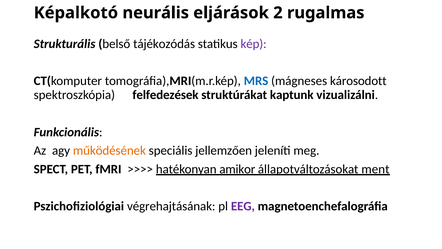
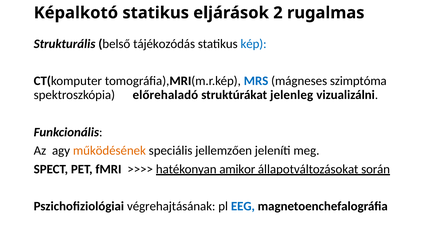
Képalkotó neurális: neurális -> statikus
kép colour: purple -> blue
károsodott: károsodott -> szimptóma
felfedezések: felfedezések -> előrehaladó
kaptunk: kaptunk -> jelenleg
ment: ment -> során
EEG colour: purple -> blue
